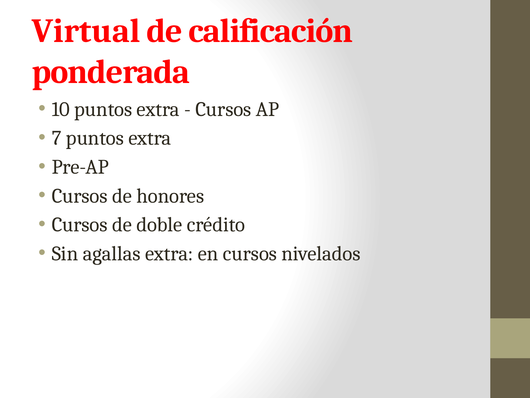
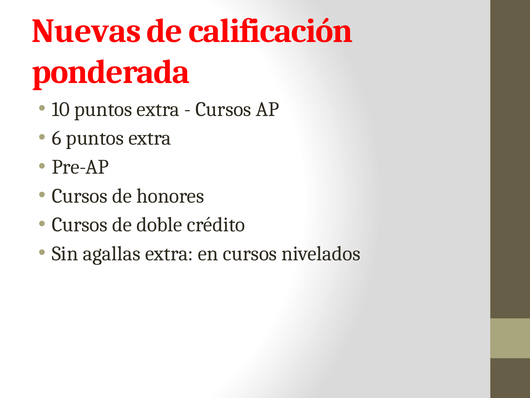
Virtual: Virtual -> Nuevas
7: 7 -> 6
